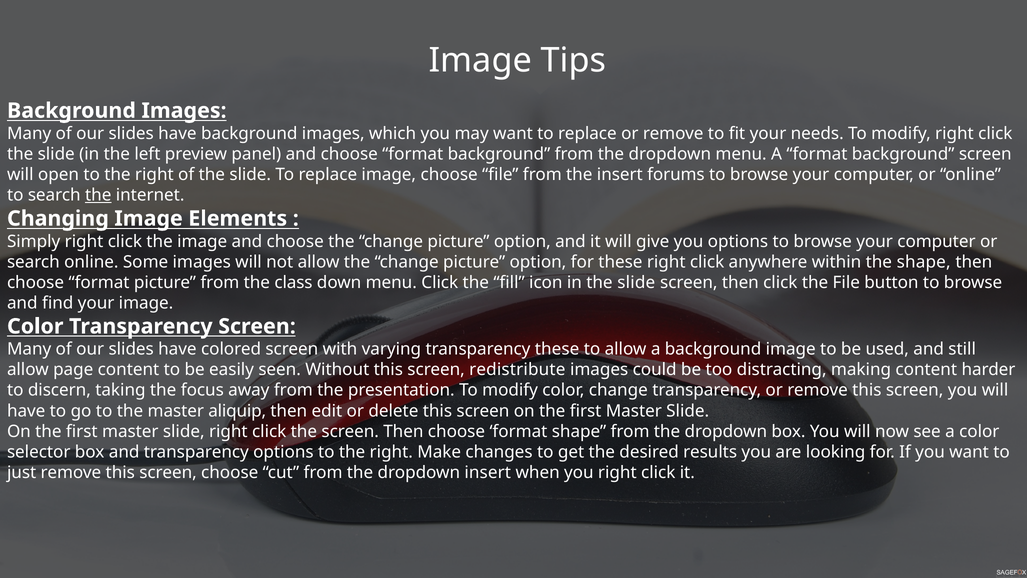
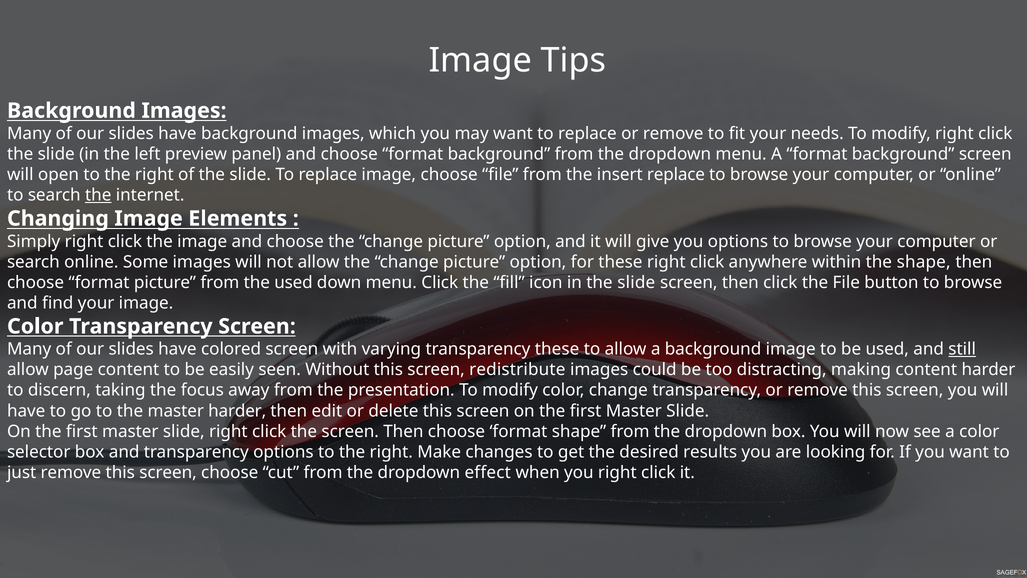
insert forums: forums -> replace
the class: class -> used
still underline: none -> present
master aliquip: aliquip -> harder
dropdown insert: insert -> effect
